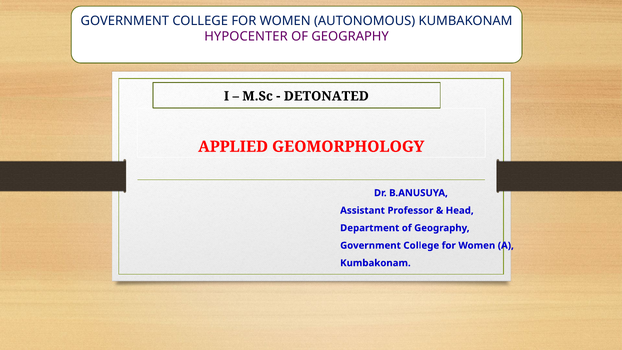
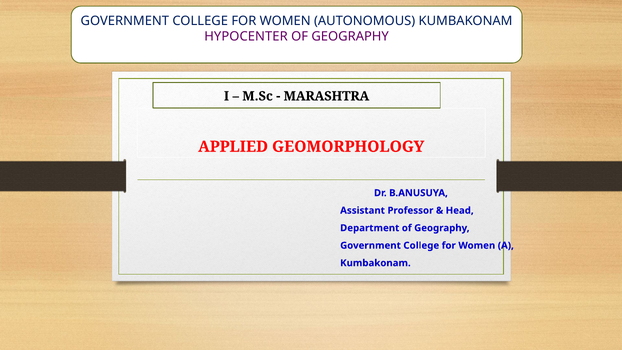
DETONATED: DETONATED -> MARASHTRA
